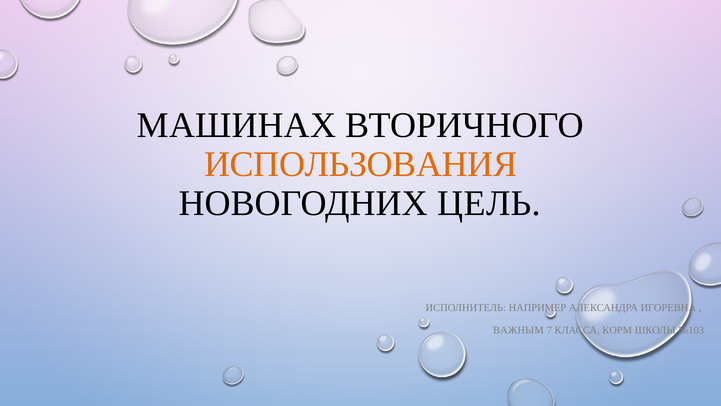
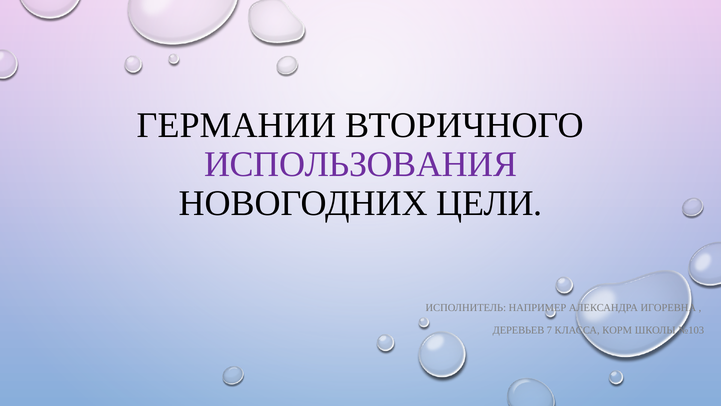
МАШИНАХ: МАШИНАХ -> ГЕРМАНИИ
ИСПОЛЬЗОВАНИЯ colour: orange -> purple
ЦЕЛЬ: ЦЕЛЬ -> ЦЕЛИ
ВАЖНЫМ: ВАЖНЫМ -> ДЕРЕВЬЕВ
